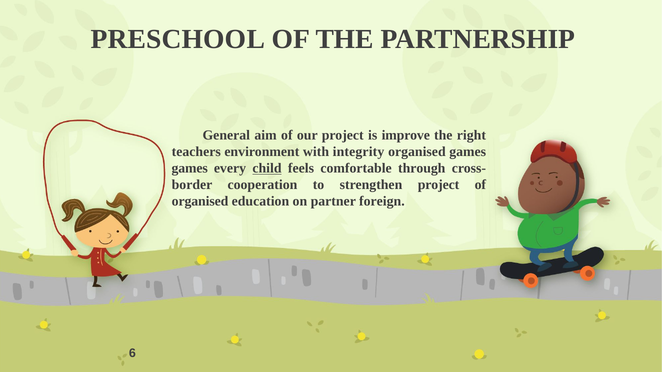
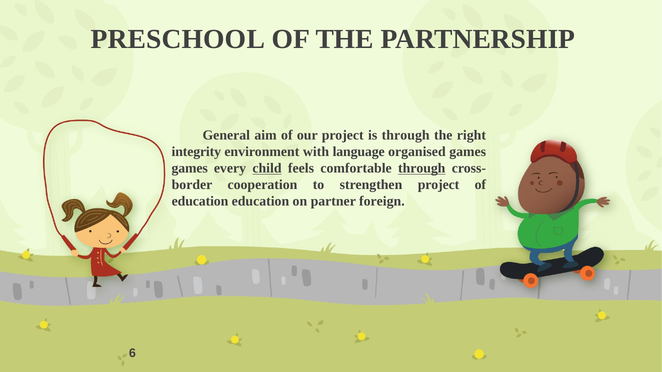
is improve: improve -> through
teachers: teachers -> integrity
integrity: integrity -> language
through at (422, 168) underline: none -> present
organised at (200, 202): organised -> education
